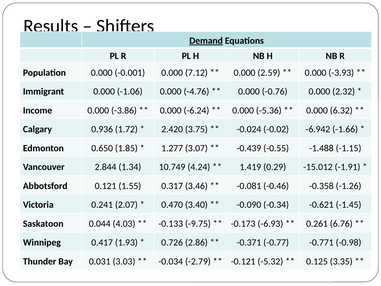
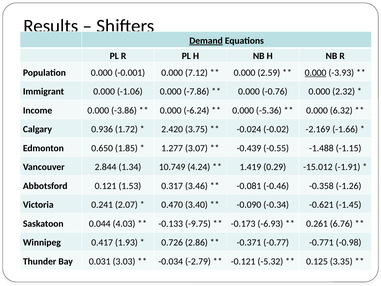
0.000 at (316, 73) underline: none -> present
-4.76: -4.76 -> -7.86
-6.942: -6.942 -> -2.169
1.55: 1.55 -> 1.53
